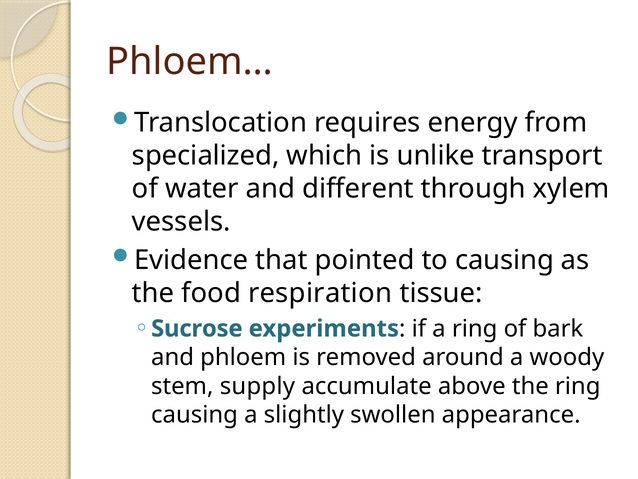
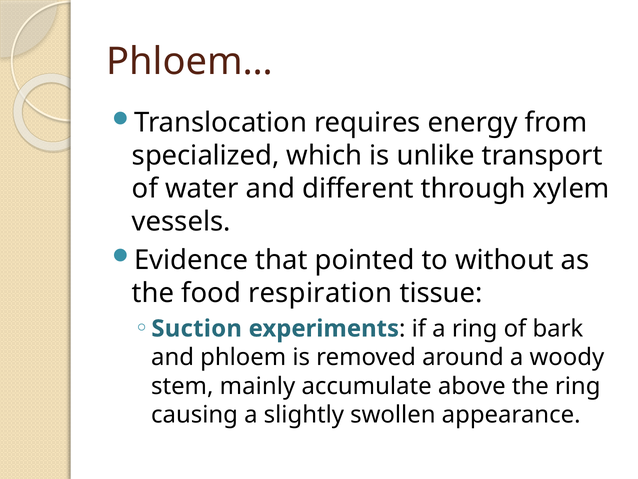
to causing: causing -> without
Sucrose: Sucrose -> Suction
supply: supply -> mainly
